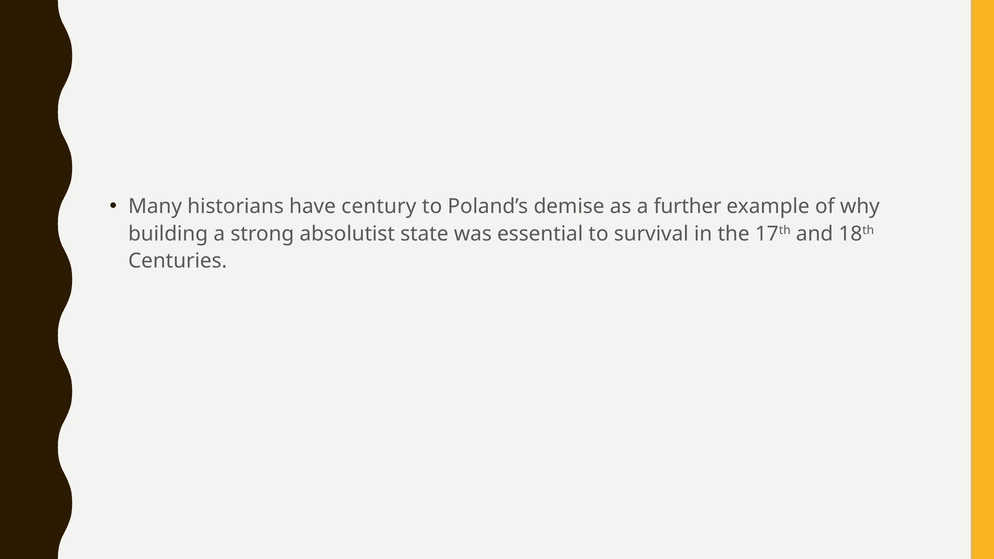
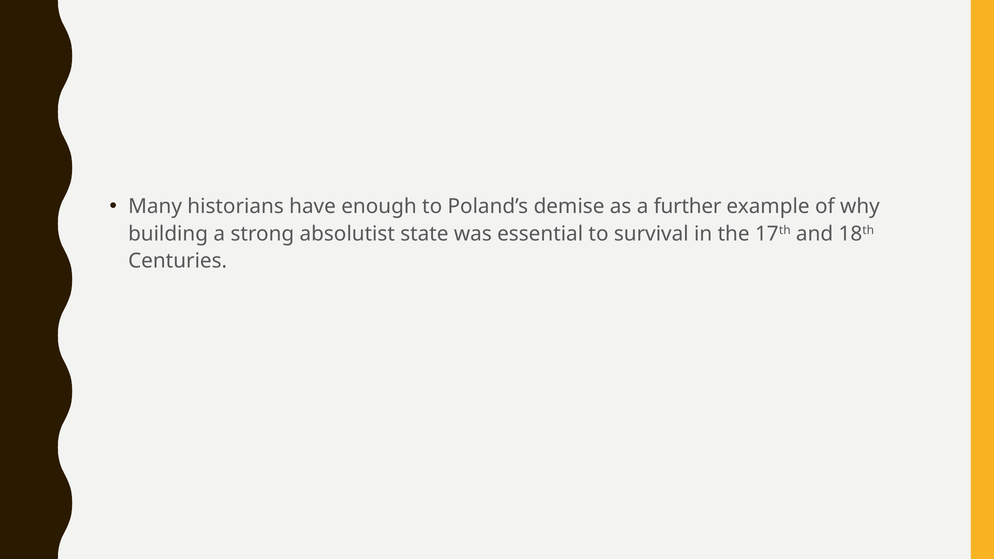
century: century -> enough
